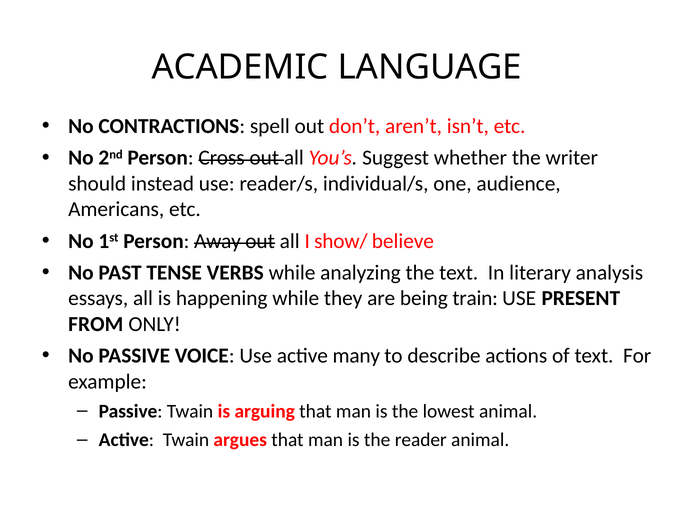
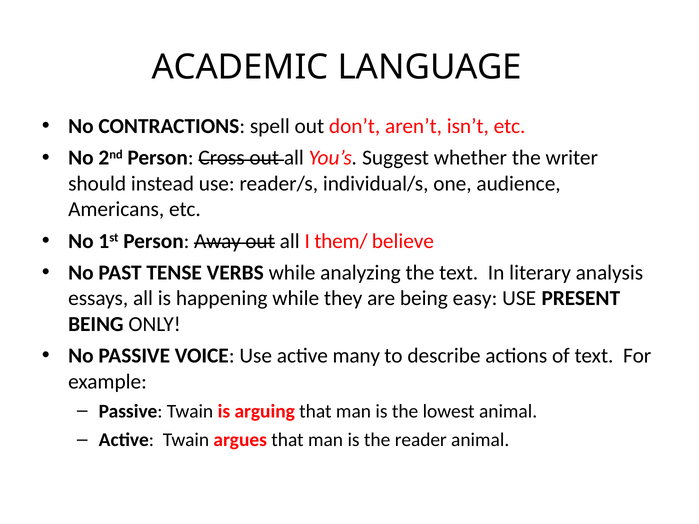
show/: show/ -> them/
train: train -> easy
FROM at (96, 324): FROM -> BEING
